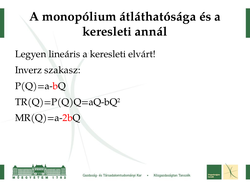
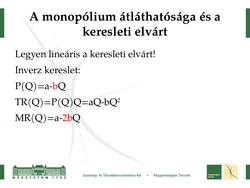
annál at (151, 32): annál -> elvárt
szakasz: szakasz -> kereslet
